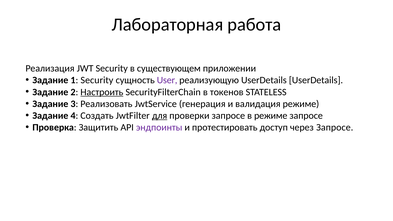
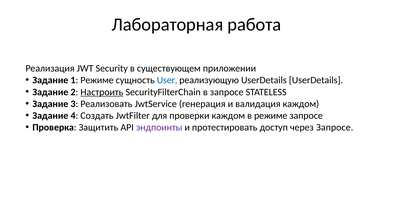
1 Security: Security -> Режиме
User colour: purple -> blue
в токенов: токенов -> запросе
валидация режиме: режиме -> каждом
для underline: present -> none
проверки запросе: запросе -> каждом
